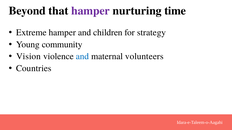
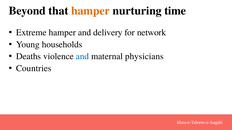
hamper at (91, 11) colour: purple -> orange
children: children -> delivery
strategy: strategy -> network
community: community -> households
Vision: Vision -> Deaths
volunteers: volunteers -> physicians
